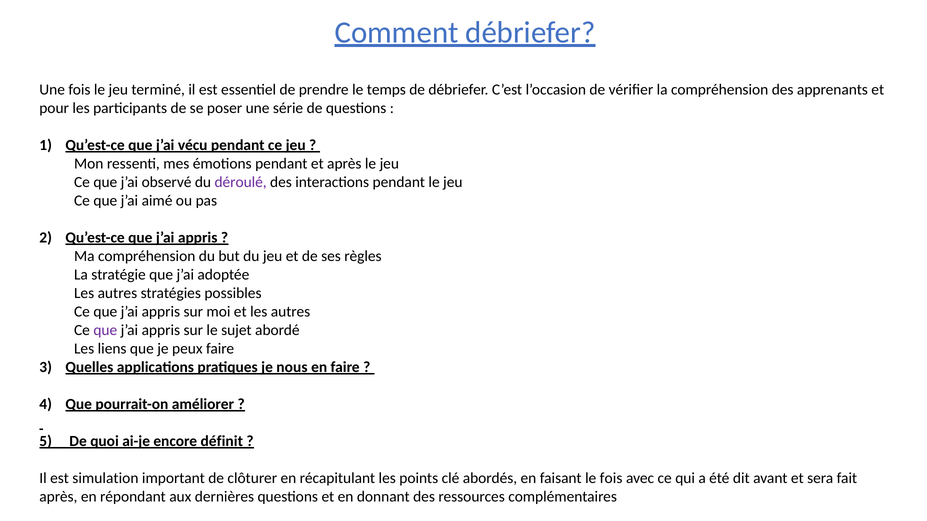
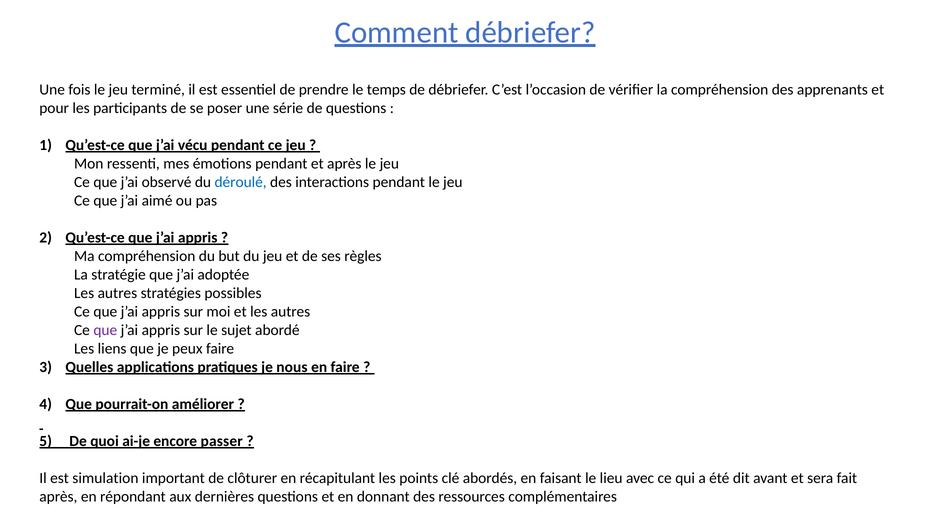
déroulé colour: purple -> blue
définit: définit -> passer
le fois: fois -> lieu
